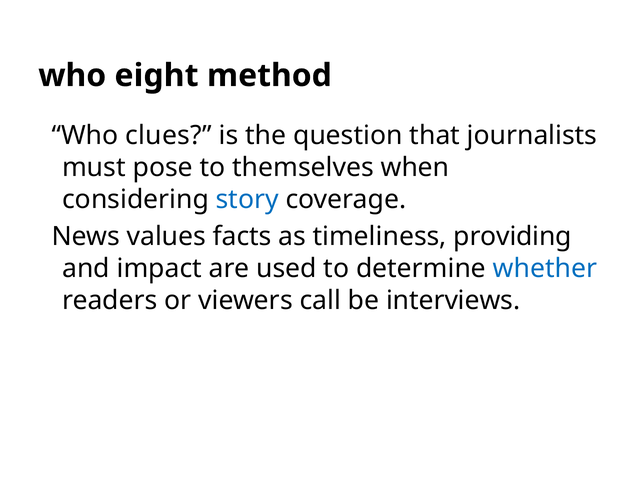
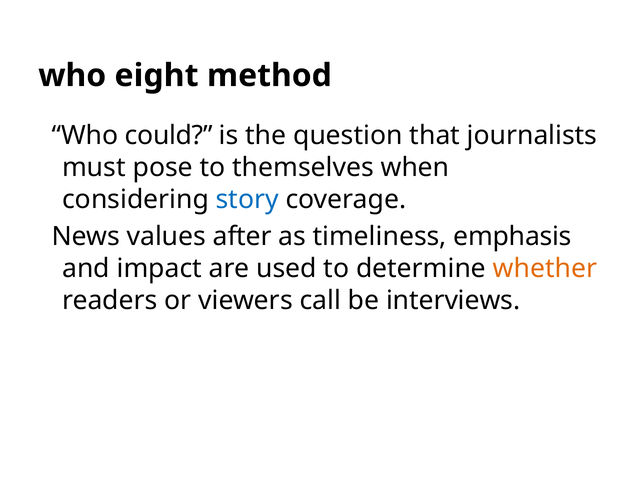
clues: clues -> could
facts: facts -> after
providing: providing -> emphasis
whether colour: blue -> orange
